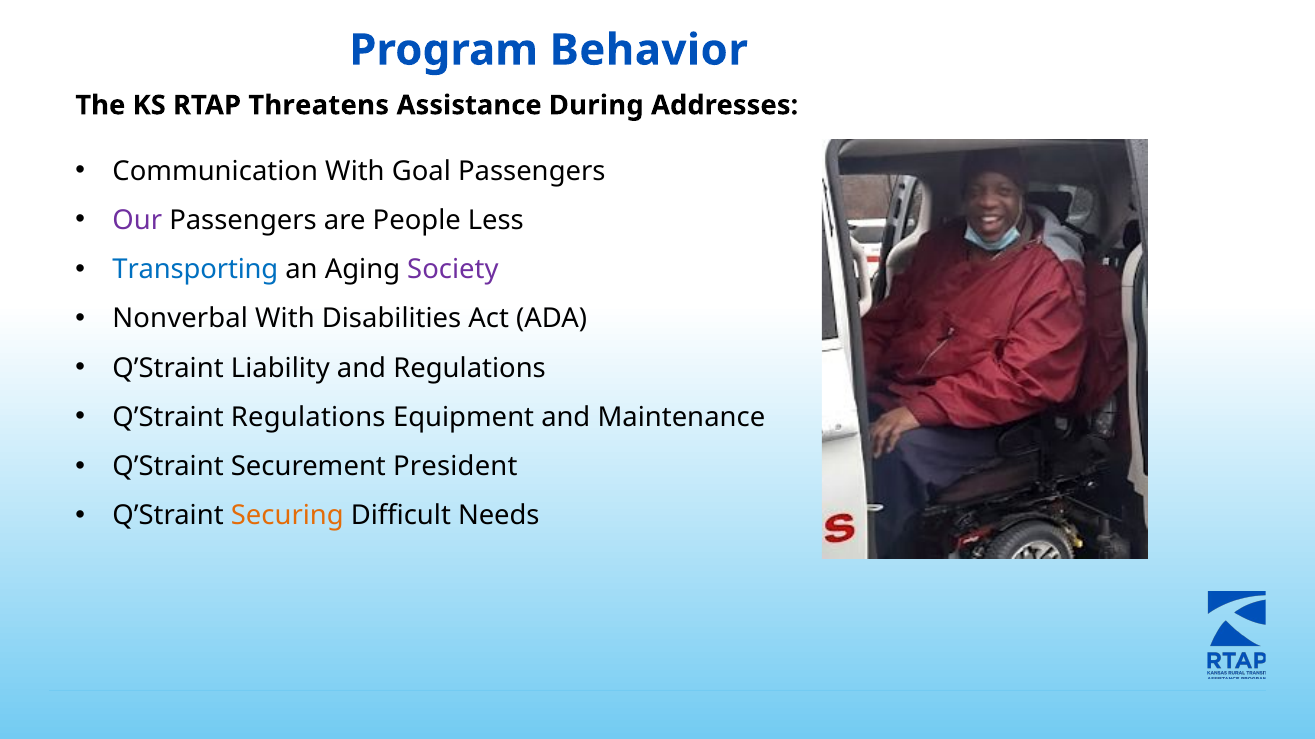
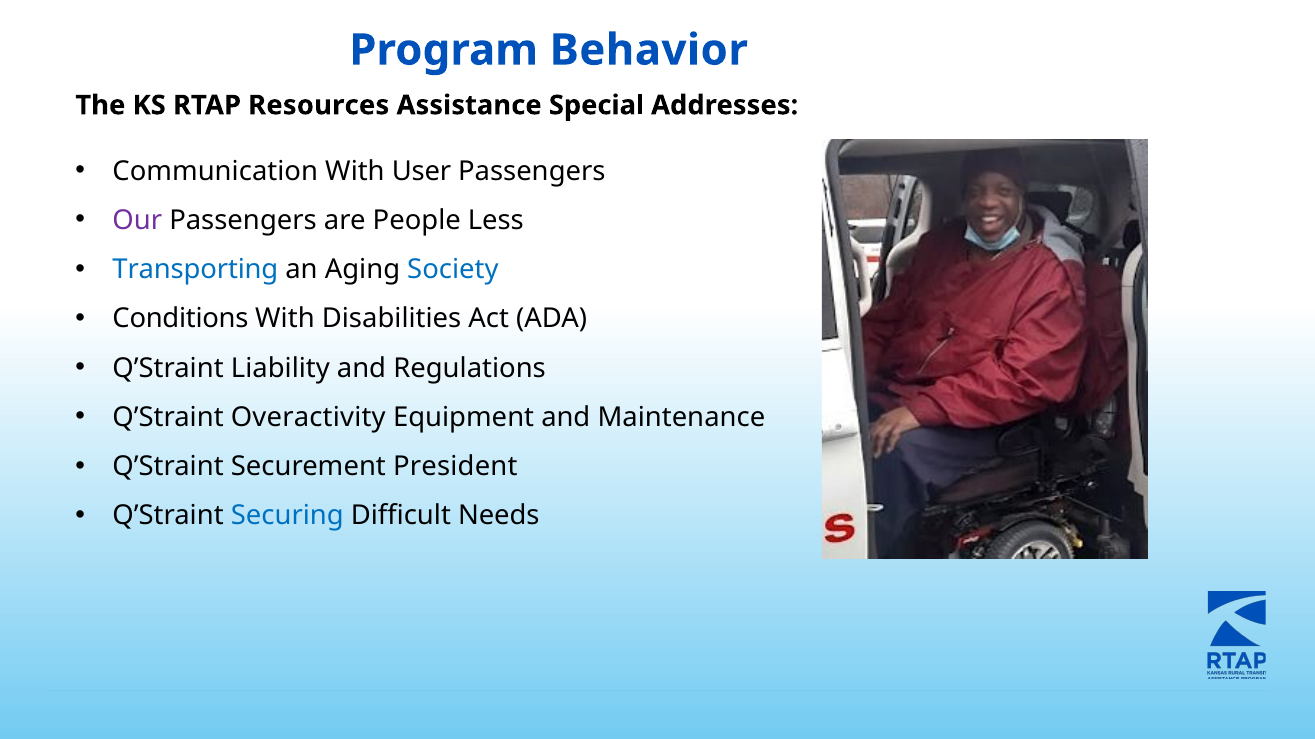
Threatens: Threatens -> Resources
During: During -> Special
Goal: Goal -> User
Society colour: purple -> blue
Nonverbal: Nonverbal -> Conditions
Q’Straint Regulations: Regulations -> Overactivity
Securing colour: orange -> blue
